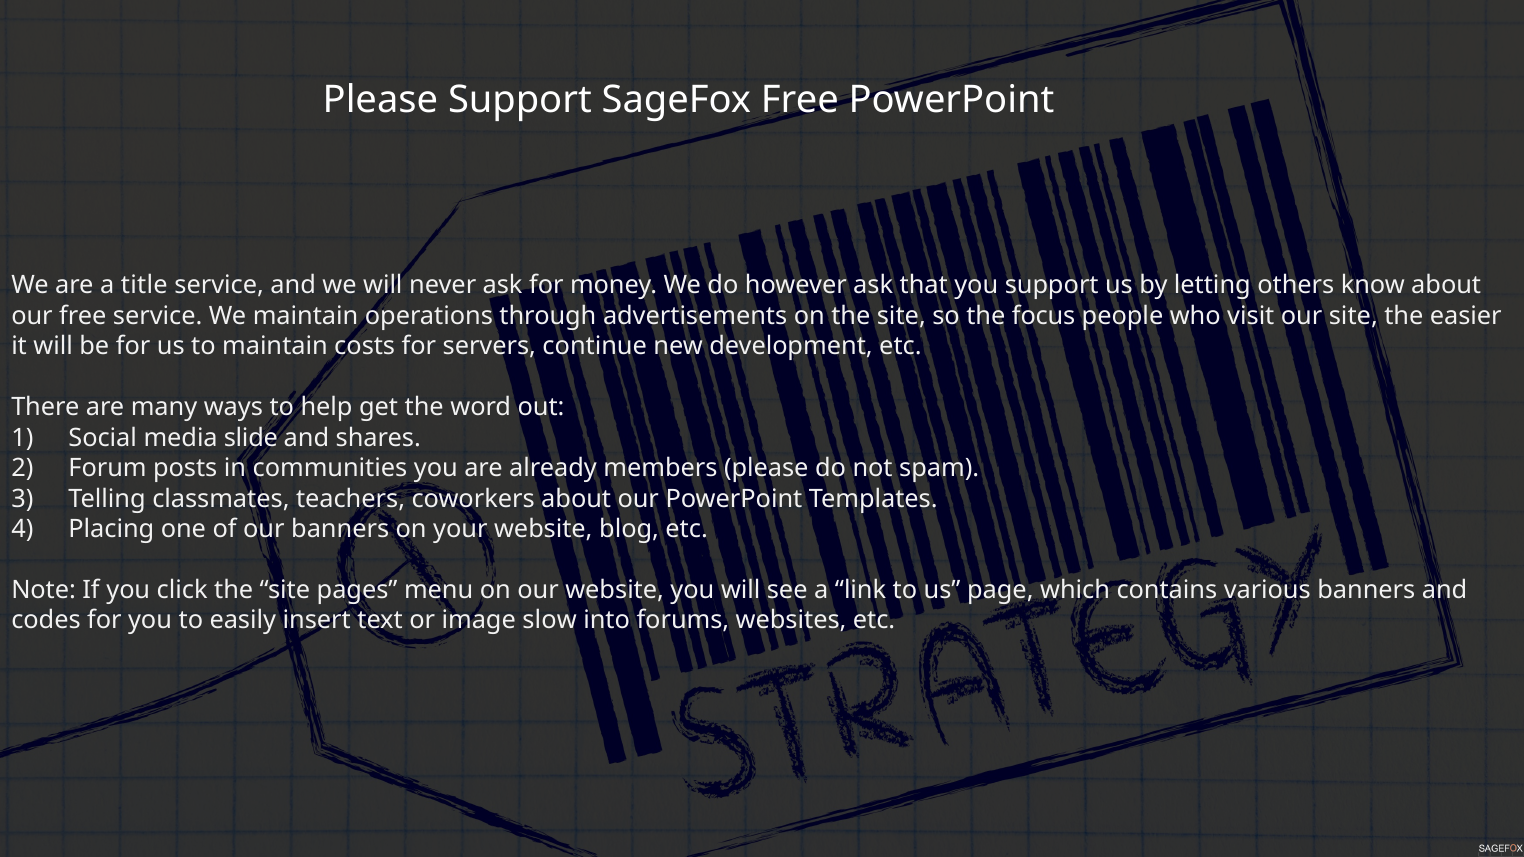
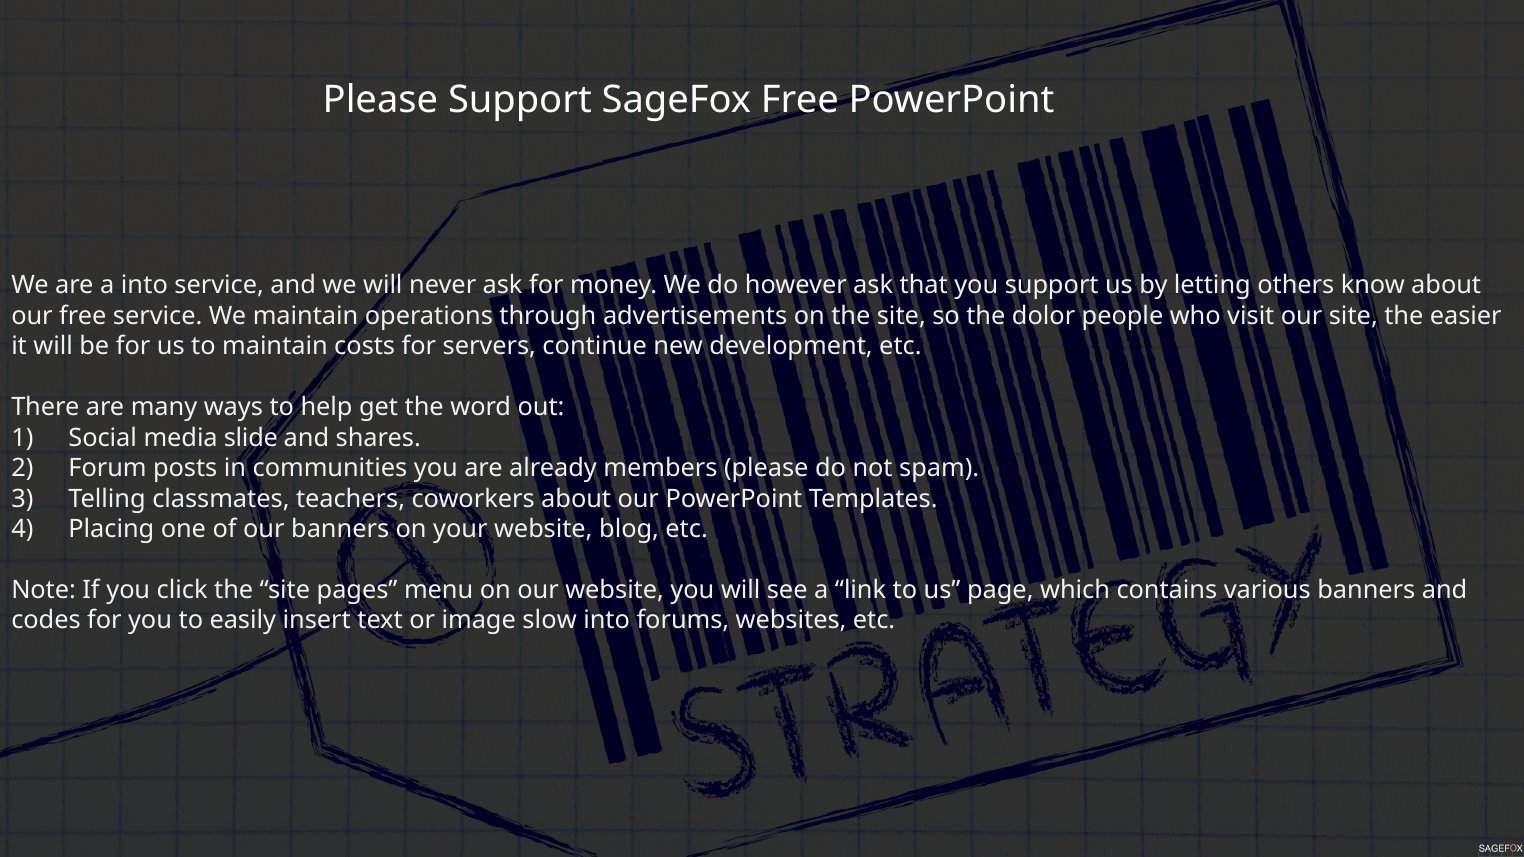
a title: title -> into
focus: focus -> dolor
